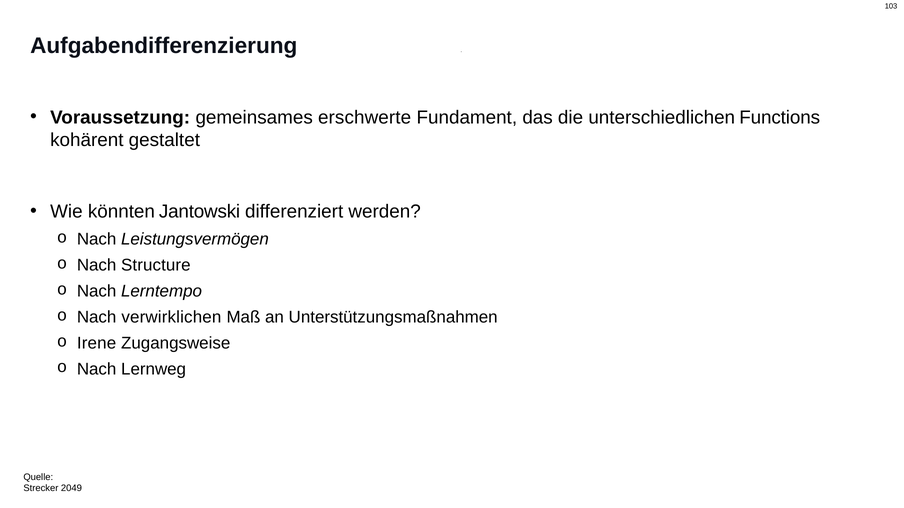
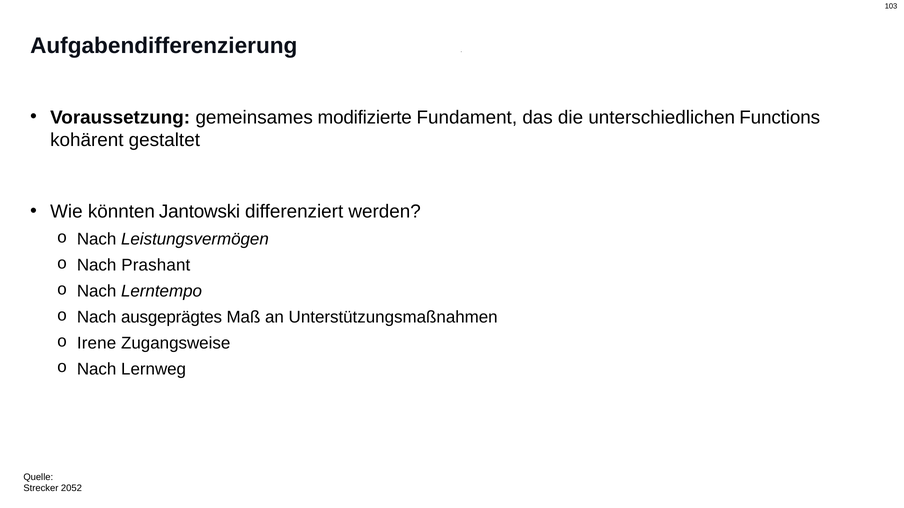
erschwerte: erschwerte -> modifizierte
Structure: Structure -> Prashant
verwirklichen: verwirklichen -> ausgeprägtes
2049: 2049 -> 2052
